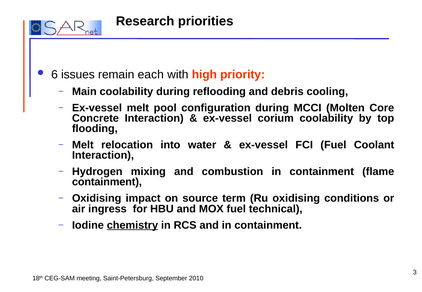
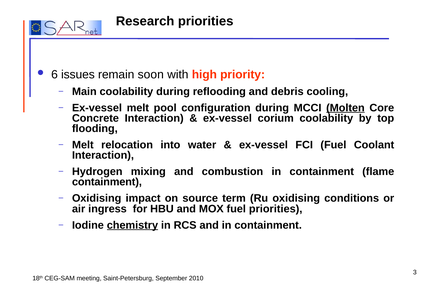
each: each -> soon
Molten underline: none -> present
fuel technical: technical -> priorities
